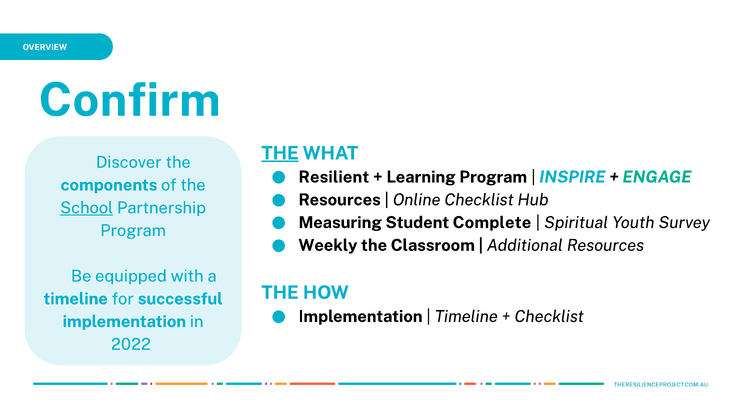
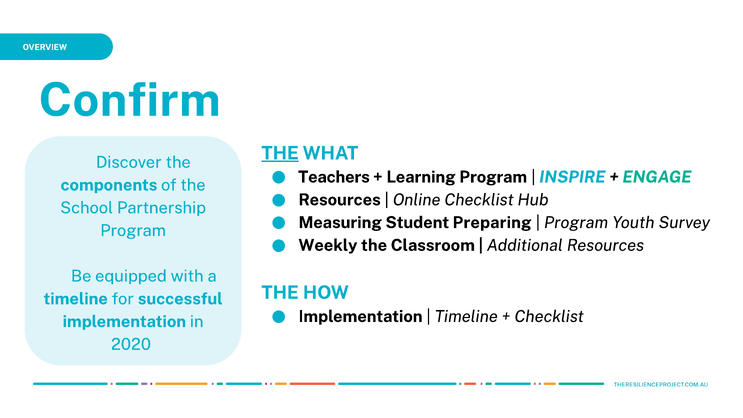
Resilient: Resilient -> Teachers
School at (87, 208) underline: present -> none
Complete: Complete -> Preparing
Spiritual at (576, 223): Spiritual -> Program
2022: 2022 -> 2020
